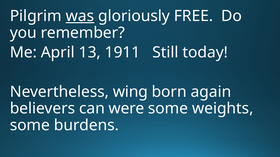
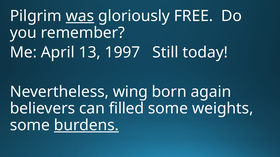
1911: 1911 -> 1997
were: were -> filled
burdens underline: none -> present
